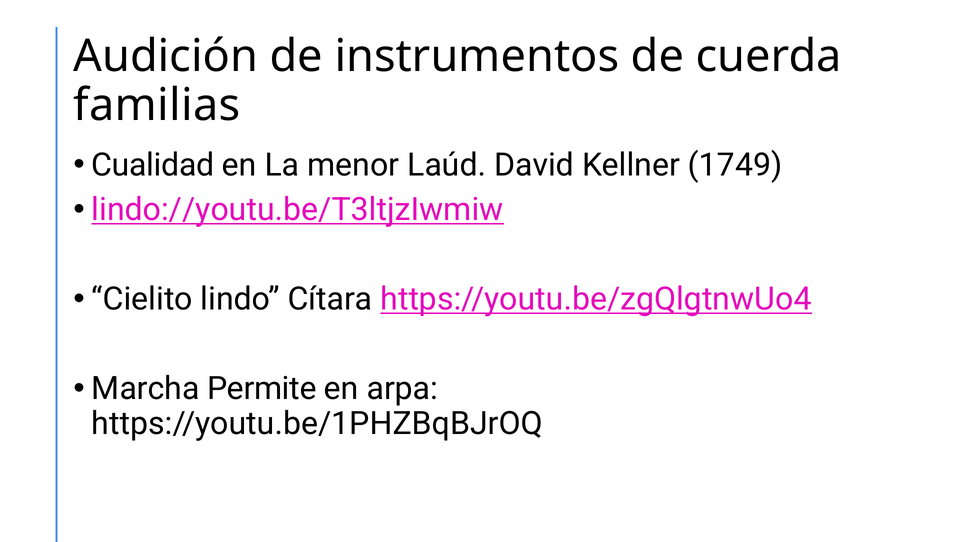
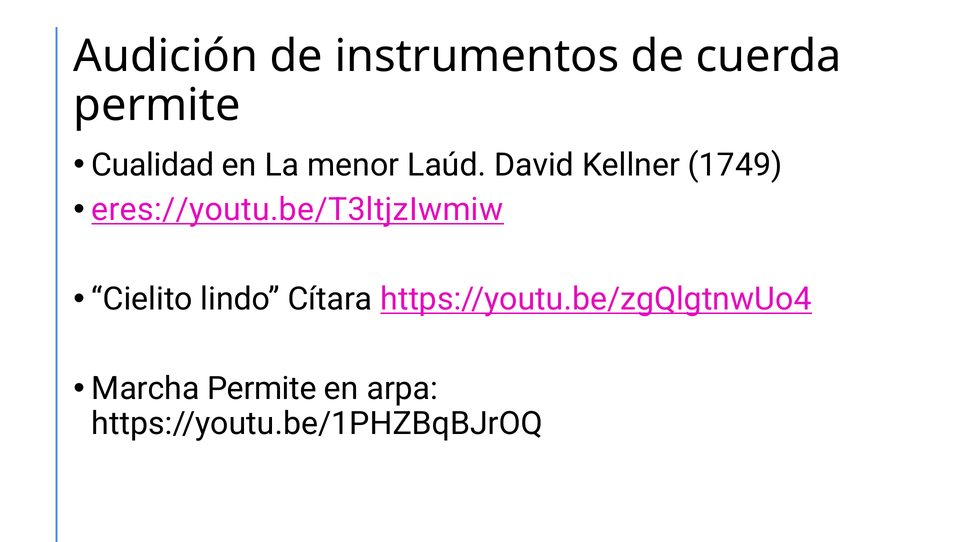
familias at (157, 105): familias -> permite
lindo://youtu.be/T3ltjzIwmiw: lindo://youtu.be/T3ltjzIwmiw -> eres://youtu.be/T3ltjzIwmiw
